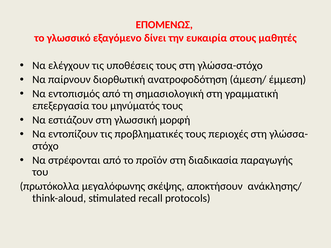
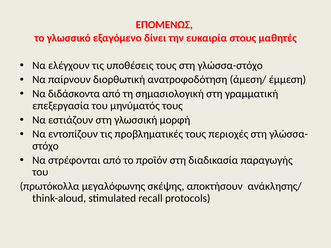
εντοπισμός: εντοπισμός -> διδάσκοντα
